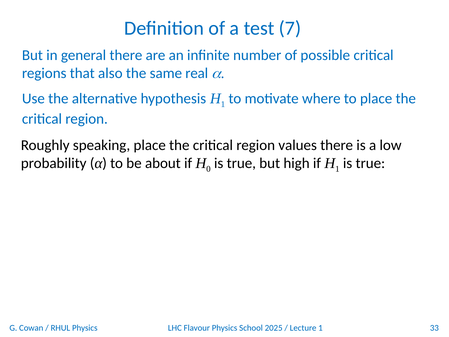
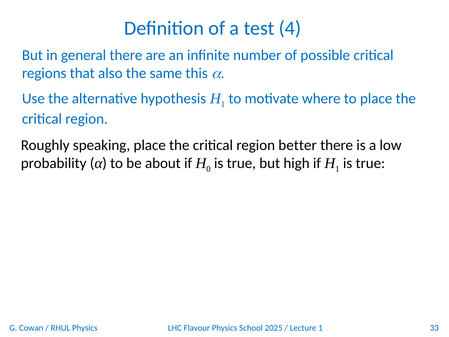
7: 7 -> 4
real: real -> this
values: values -> better
